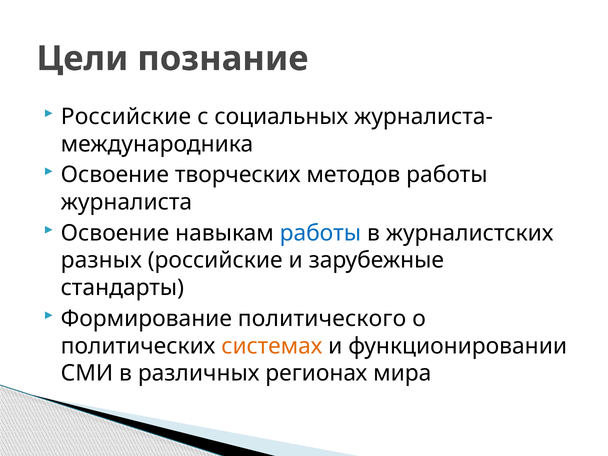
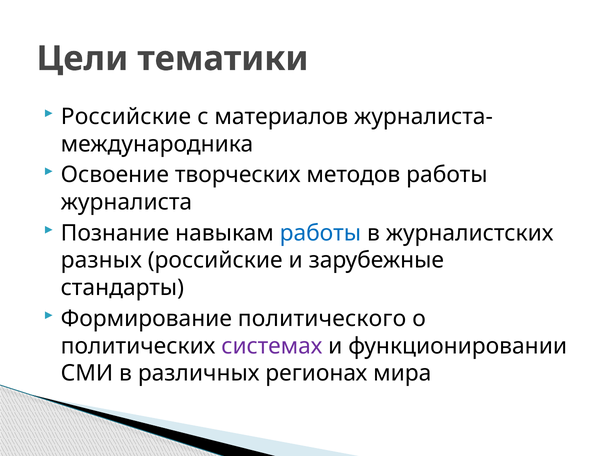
познание: познание -> тематики
социальных: социальных -> материалов
Освоение at (115, 233): Освоение -> Познание
системах colour: orange -> purple
